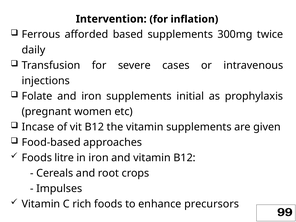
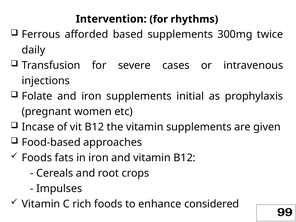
inflation: inflation -> rhythms
litre: litre -> fats
precursors: precursors -> considered
